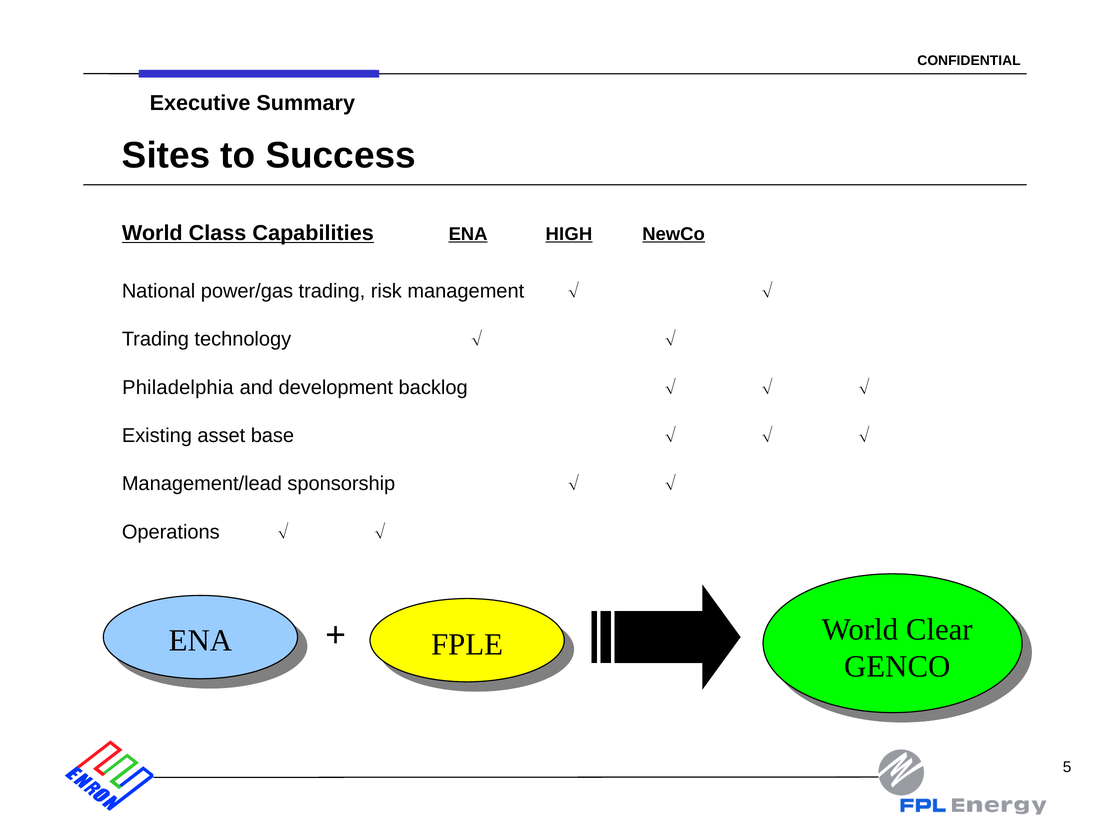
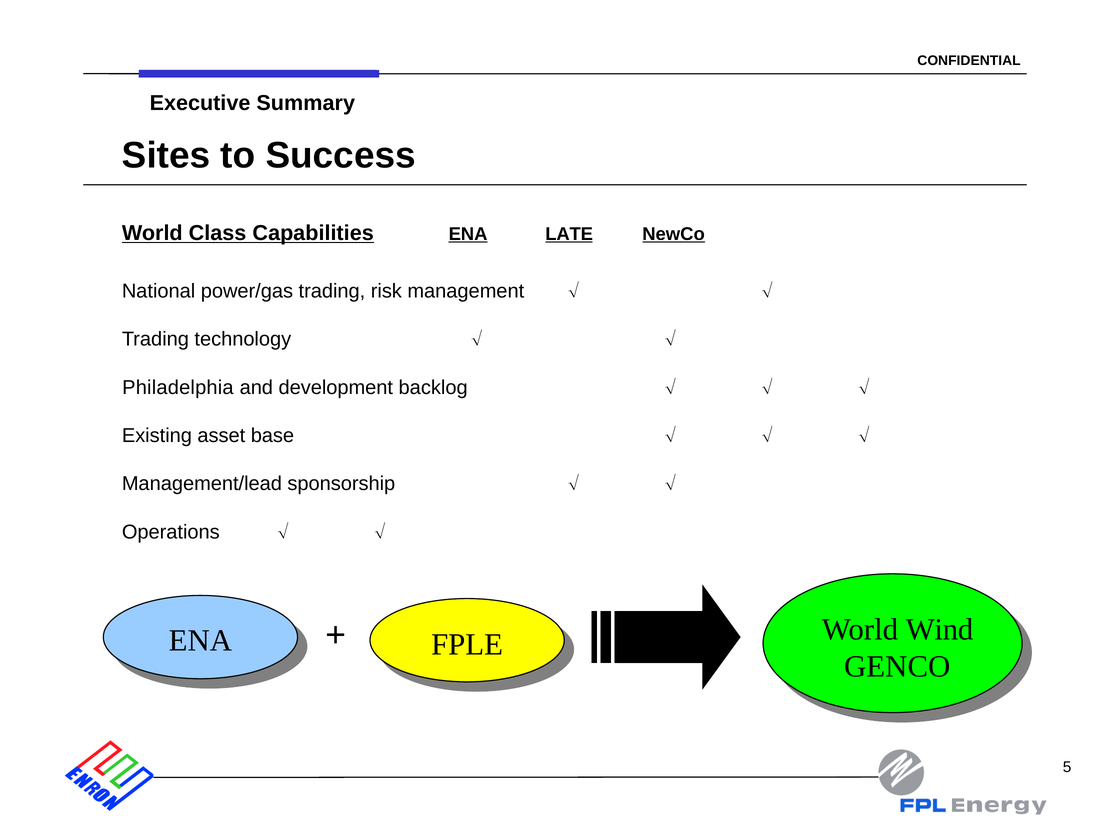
HIGH: HIGH -> LATE
Clear: Clear -> Wind
